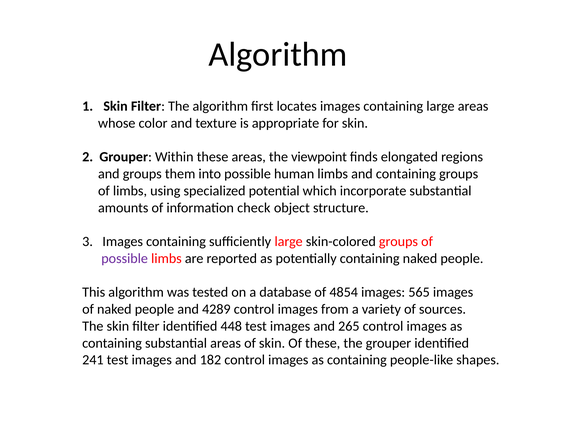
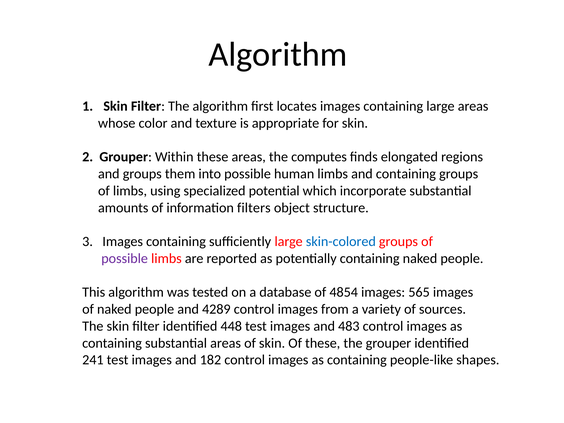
viewpoint: viewpoint -> computes
check: check -> filters
skin-colored colour: black -> blue
265: 265 -> 483
